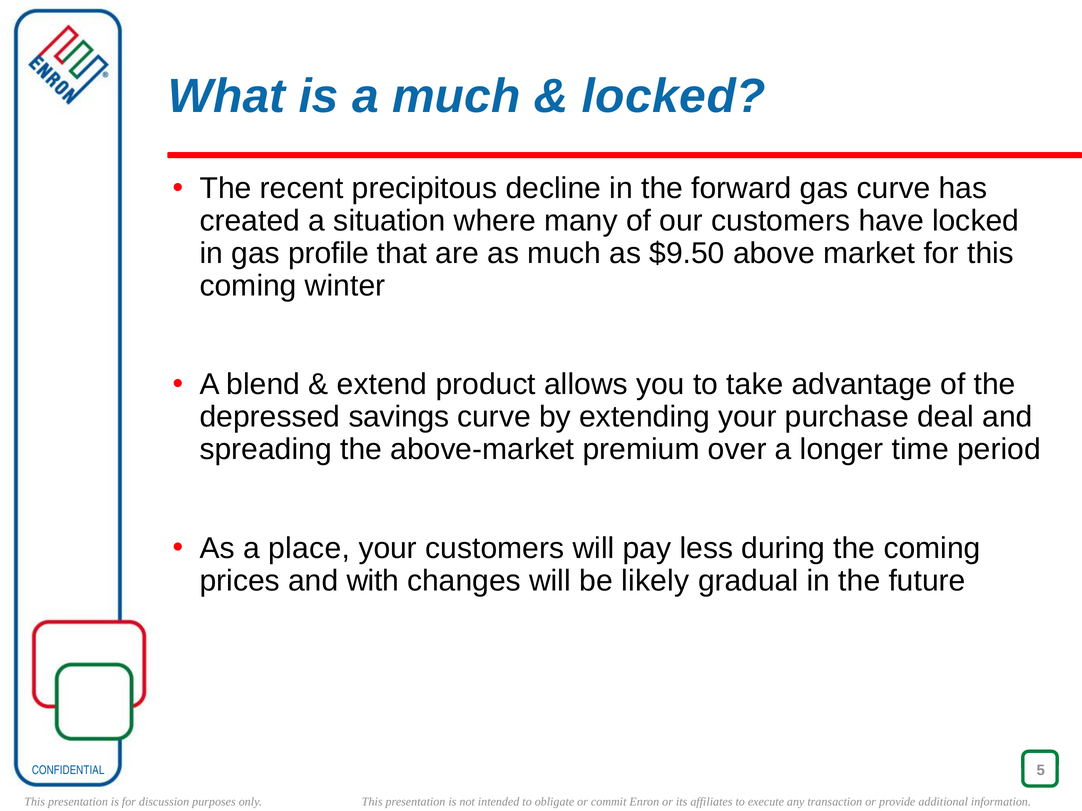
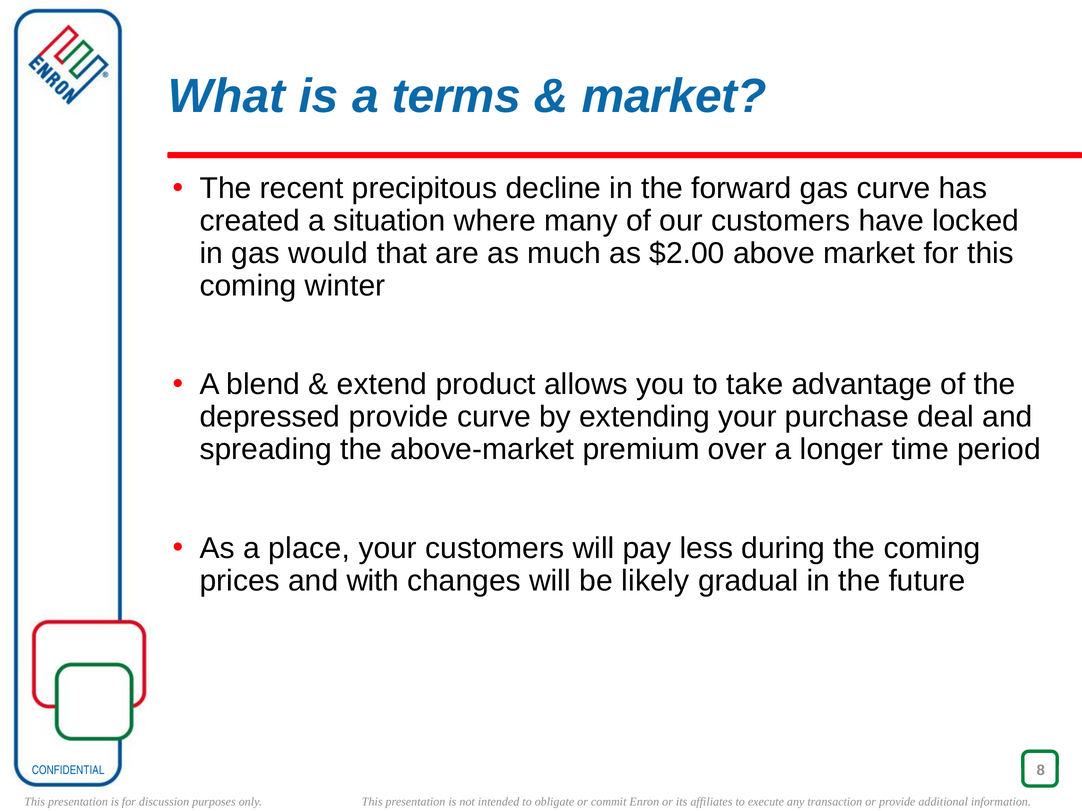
a much: much -> terms
locked at (674, 96): locked -> market
profile: profile -> would
$9.50: $9.50 -> $2.00
depressed savings: savings -> provide
5: 5 -> 8
